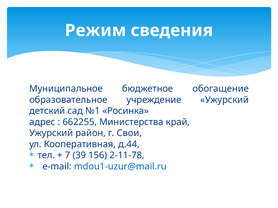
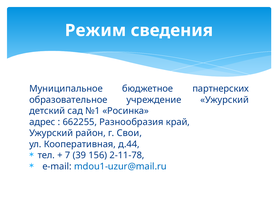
обогащение: обогащение -> партнерских
Министерства: Министерства -> Разнообразия
